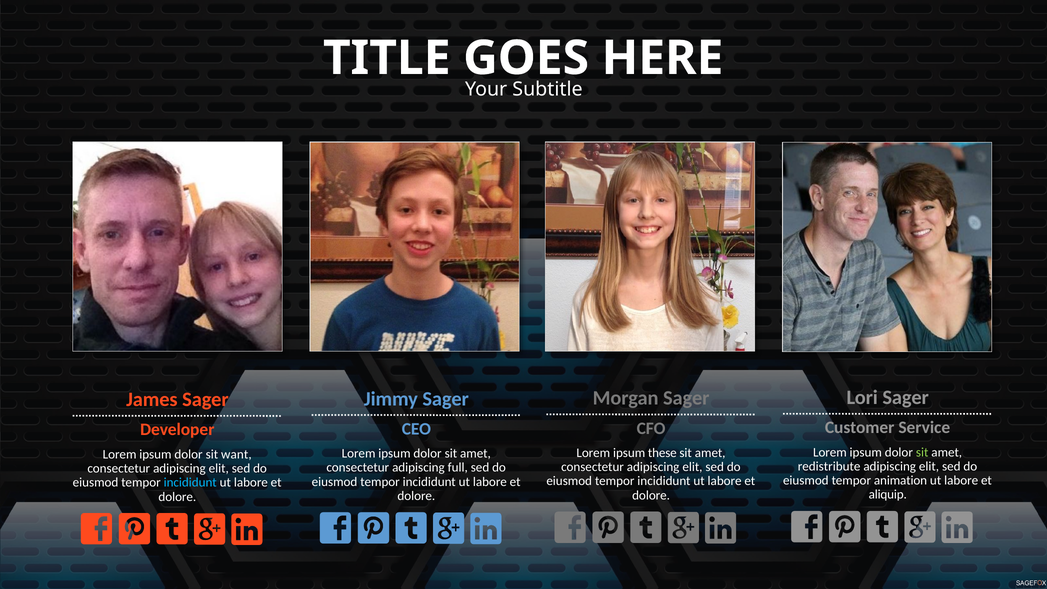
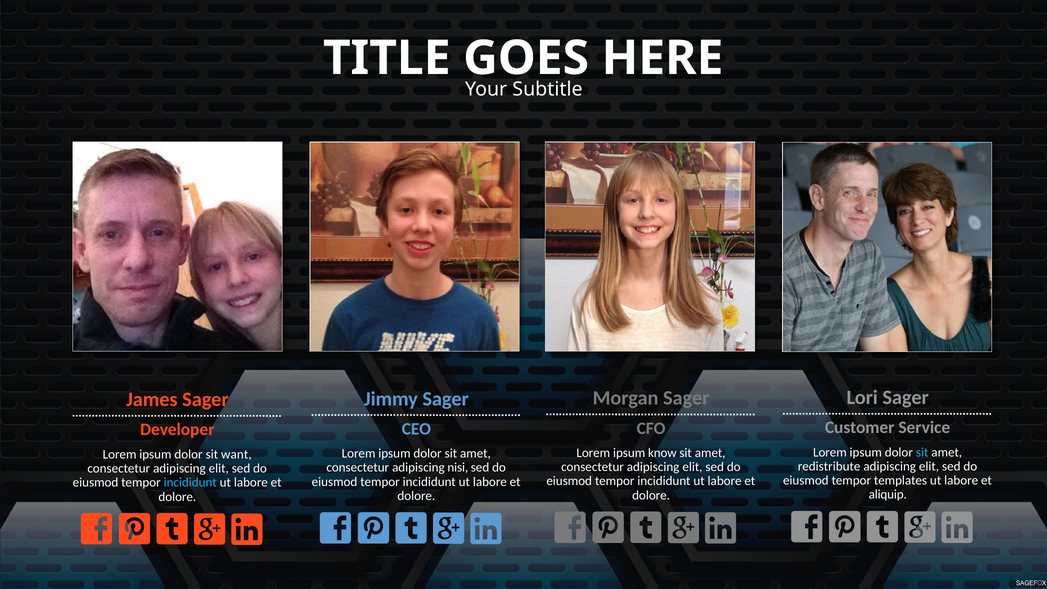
sit at (922, 452) colour: light green -> light blue
these: these -> know
full: full -> nisi
animation: animation -> templates
